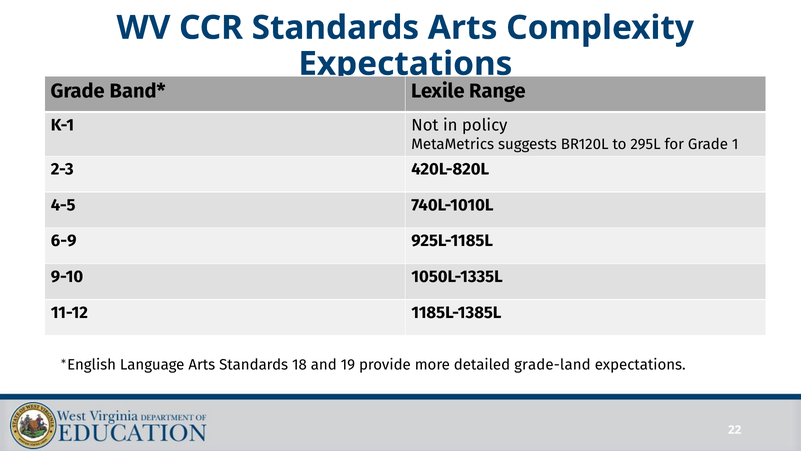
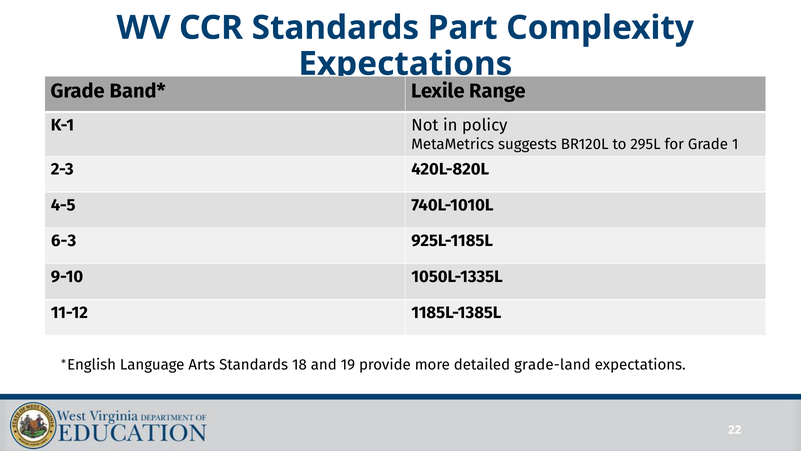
Standards Arts: Arts -> Part
6-9: 6-9 -> 6-3
